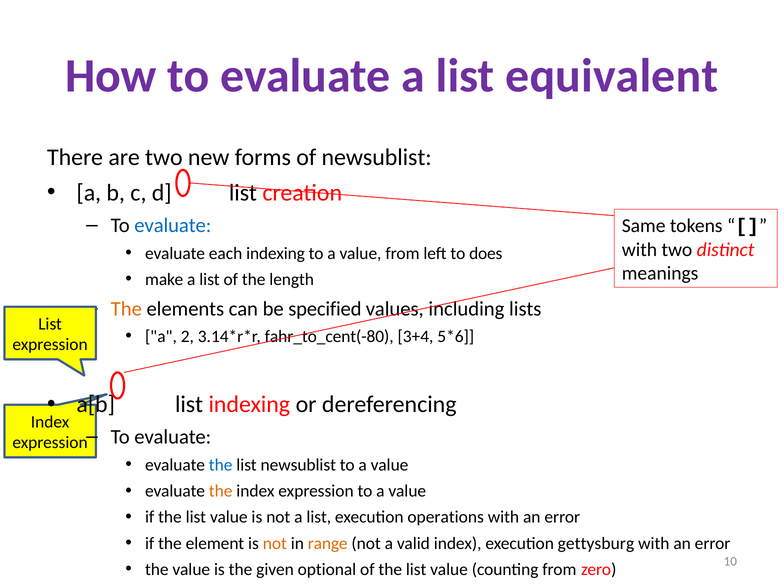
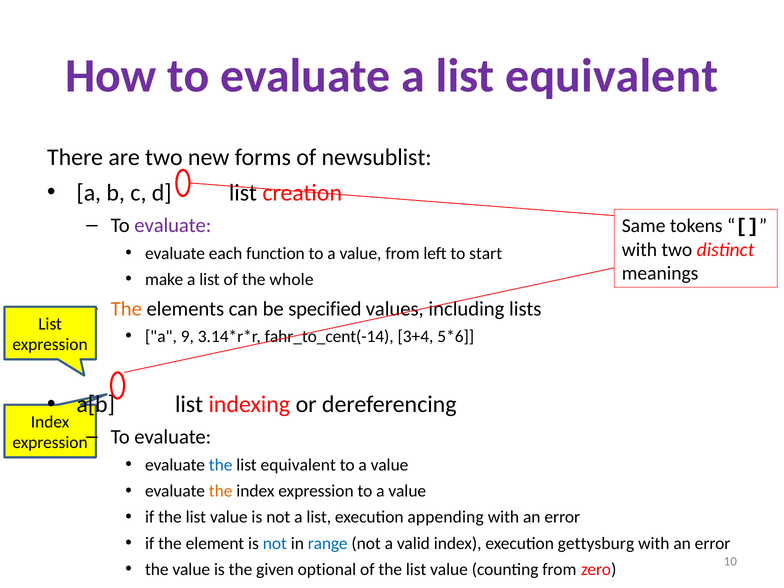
evaluate at (173, 226) colour: blue -> purple
each indexing: indexing -> function
does: does -> start
length: length -> whole
2: 2 -> 9
fahr_to_cent(-80: fahr_to_cent(-80 -> fahr_to_cent(-14
newsublist at (298, 465): newsublist -> equivalent
operations: operations -> appending
not at (275, 543) colour: orange -> blue
range colour: orange -> blue
